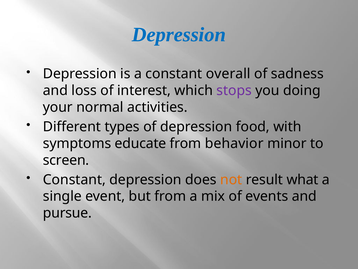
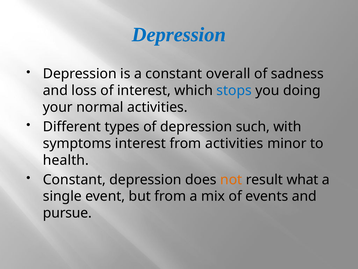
stops colour: purple -> blue
food: food -> such
symptoms educate: educate -> interest
from behavior: behavior -> activities
screen: screen -> health
